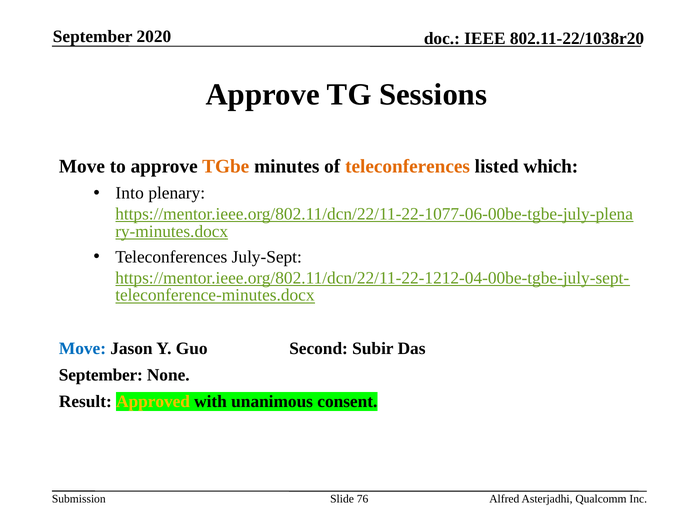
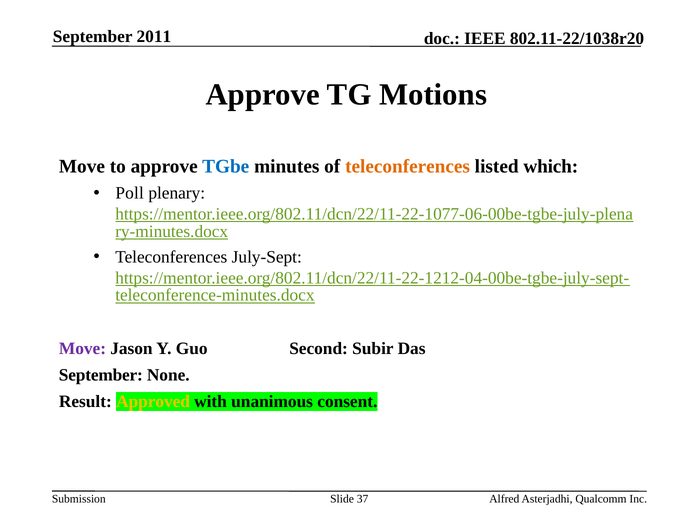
2020: 2020 -> 2011
Sessions: Sessions -> Motions
TGbe colour: orange -> blue
Into: Into -> Poll
Move at (83, 348) colour: blue -> purple
76: 76 -> 37
